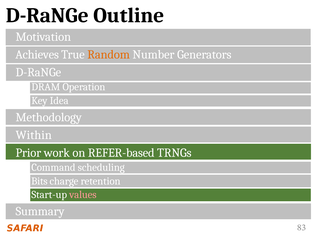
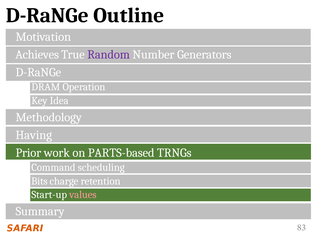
Random colour: orange -> purple
Within: Within -> Having
REFER-based: REFER-based -> PARTS-based
